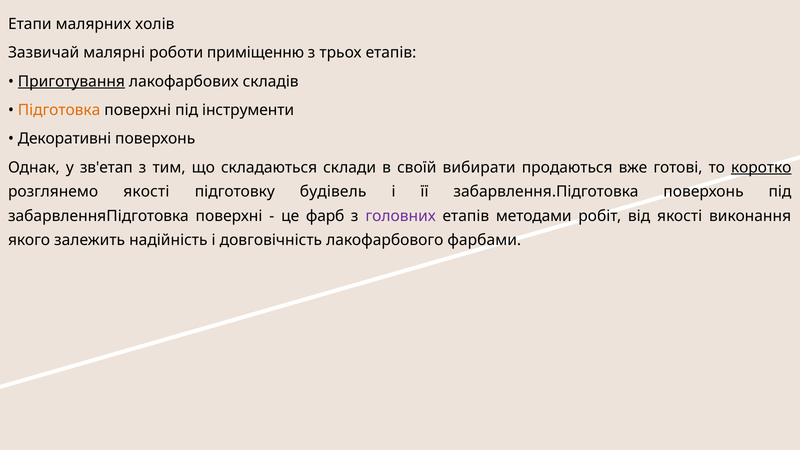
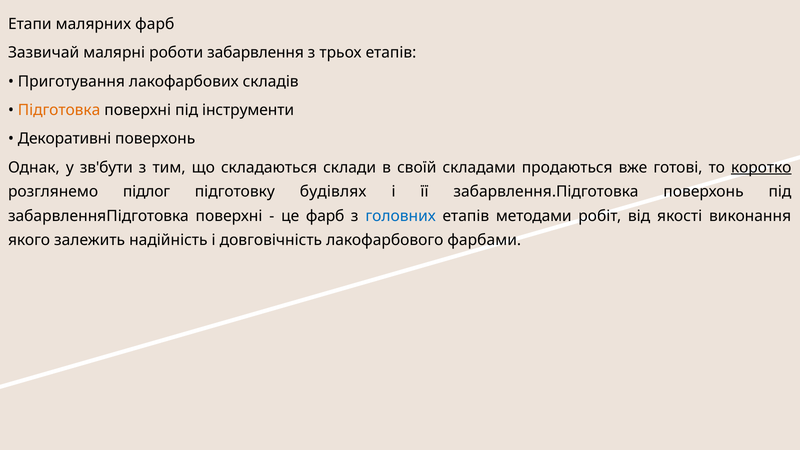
малярних холів: холів -> фарб
приміщенню: приміщенню -> забарвлення
Приготування underline: present -> none
зв'етап: зв'етап -> зв'бути
вибирати: вибирати -> складами
розглянемо якості: якості -> підлог
будівель: будівель -> будівлях
головних colour: purple -> blue
